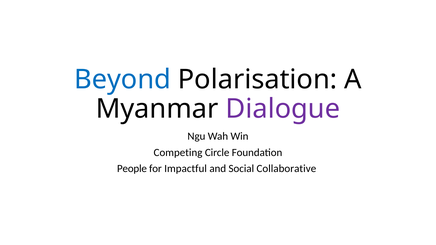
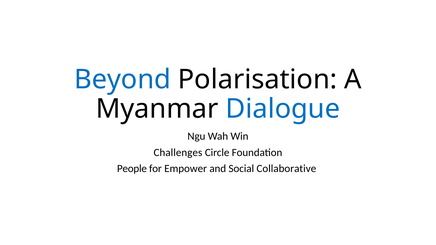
Dialogue colour: purple -> blue
Competing: Competing -> Challenges
Impactful: Impactful -> Empower
